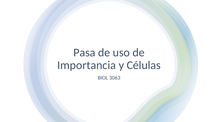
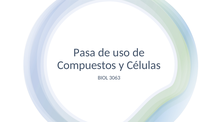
Importancia: Importancia -> Compuestos
